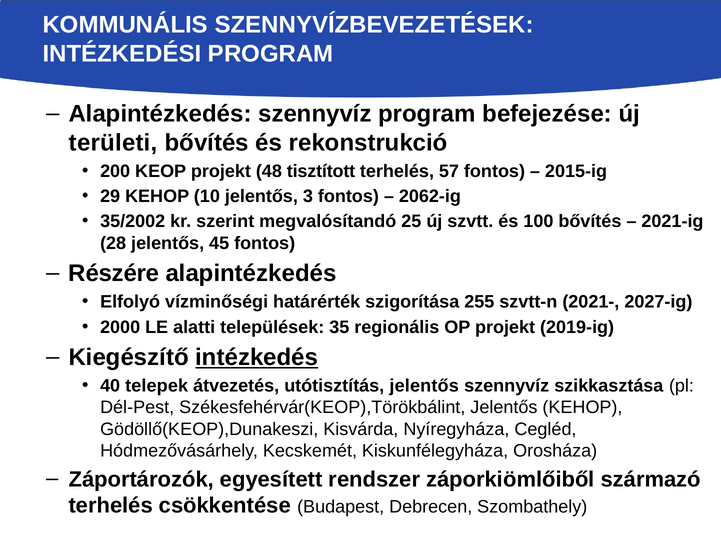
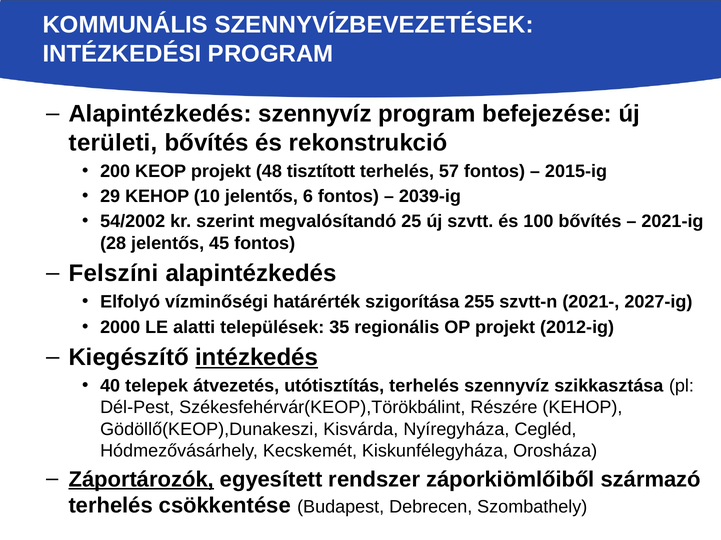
3: 3 -> 6
2062-ig: 2062-ig -> 2039-ig
35/2002: 35/2002 -> 54/2002
Részére: Részére -> Felszíni
2019-ig: 2019-ig -> 2012-ig
utótisztítás jelentős: jelentős -> terhelés
Székesfehérvár(KEOP),Törökbálint Jelentős: Jelentős -> Részére
Záportározók underline: none -> present
